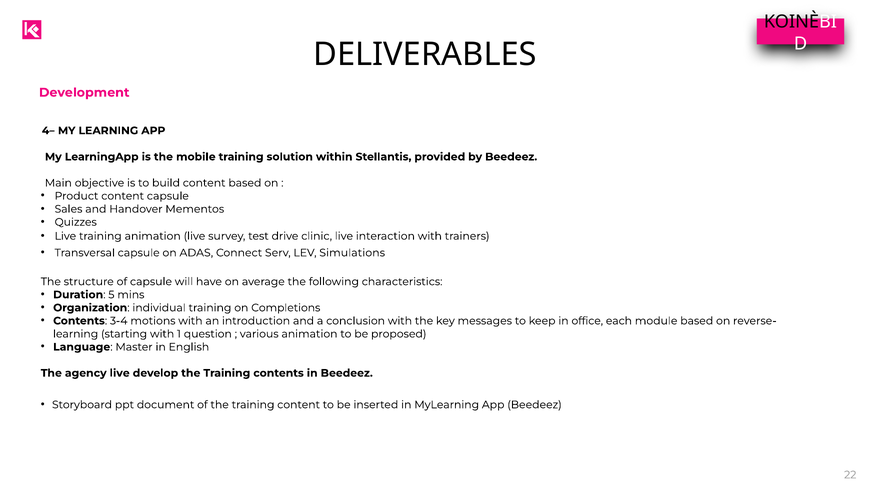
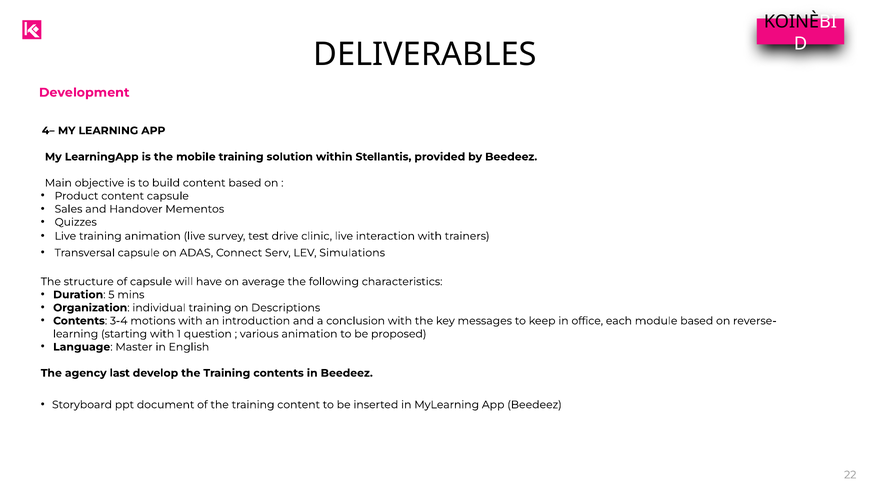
Completions: Completions -> Descriptions
agency live: live -> last
